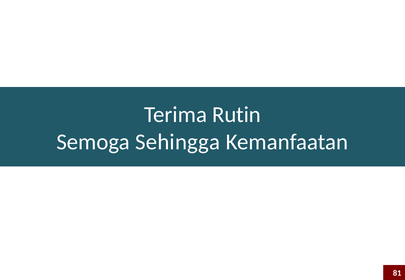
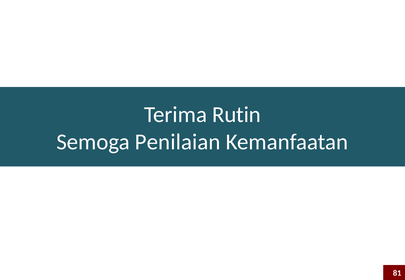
Sehingga: Sehingga -> Penilaian
